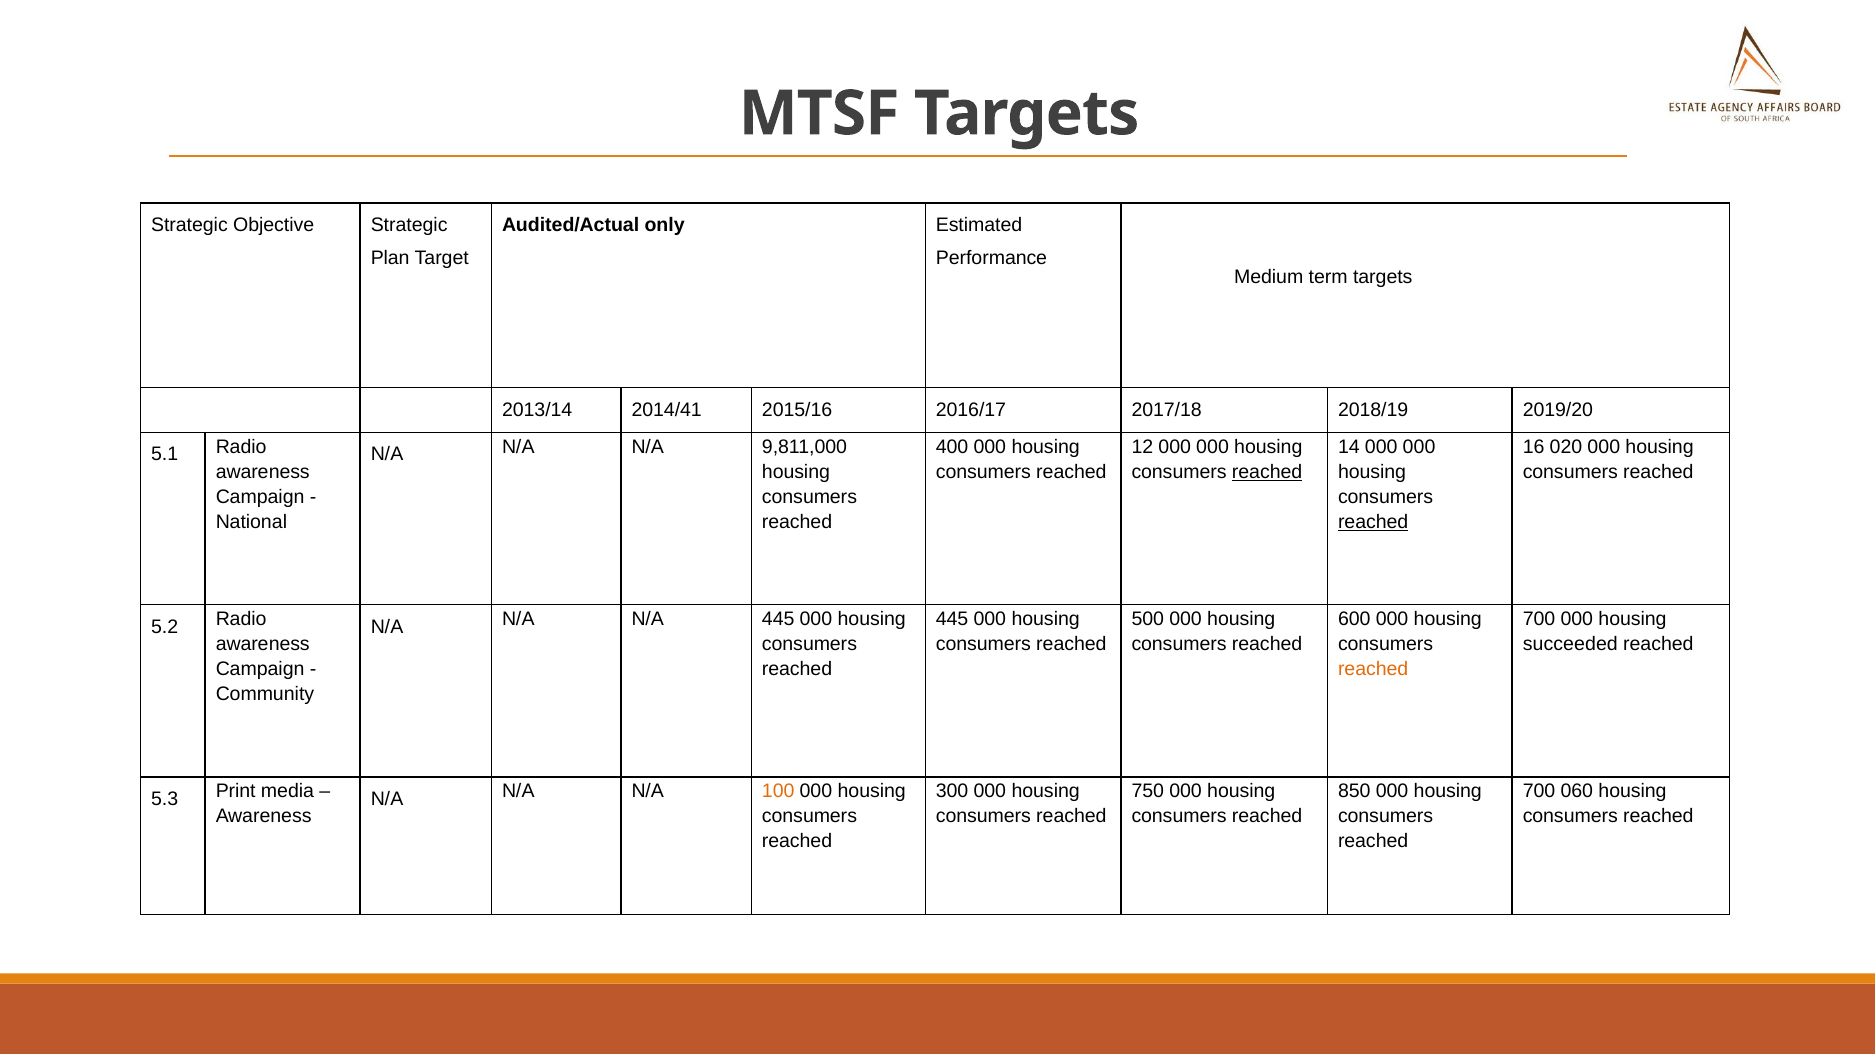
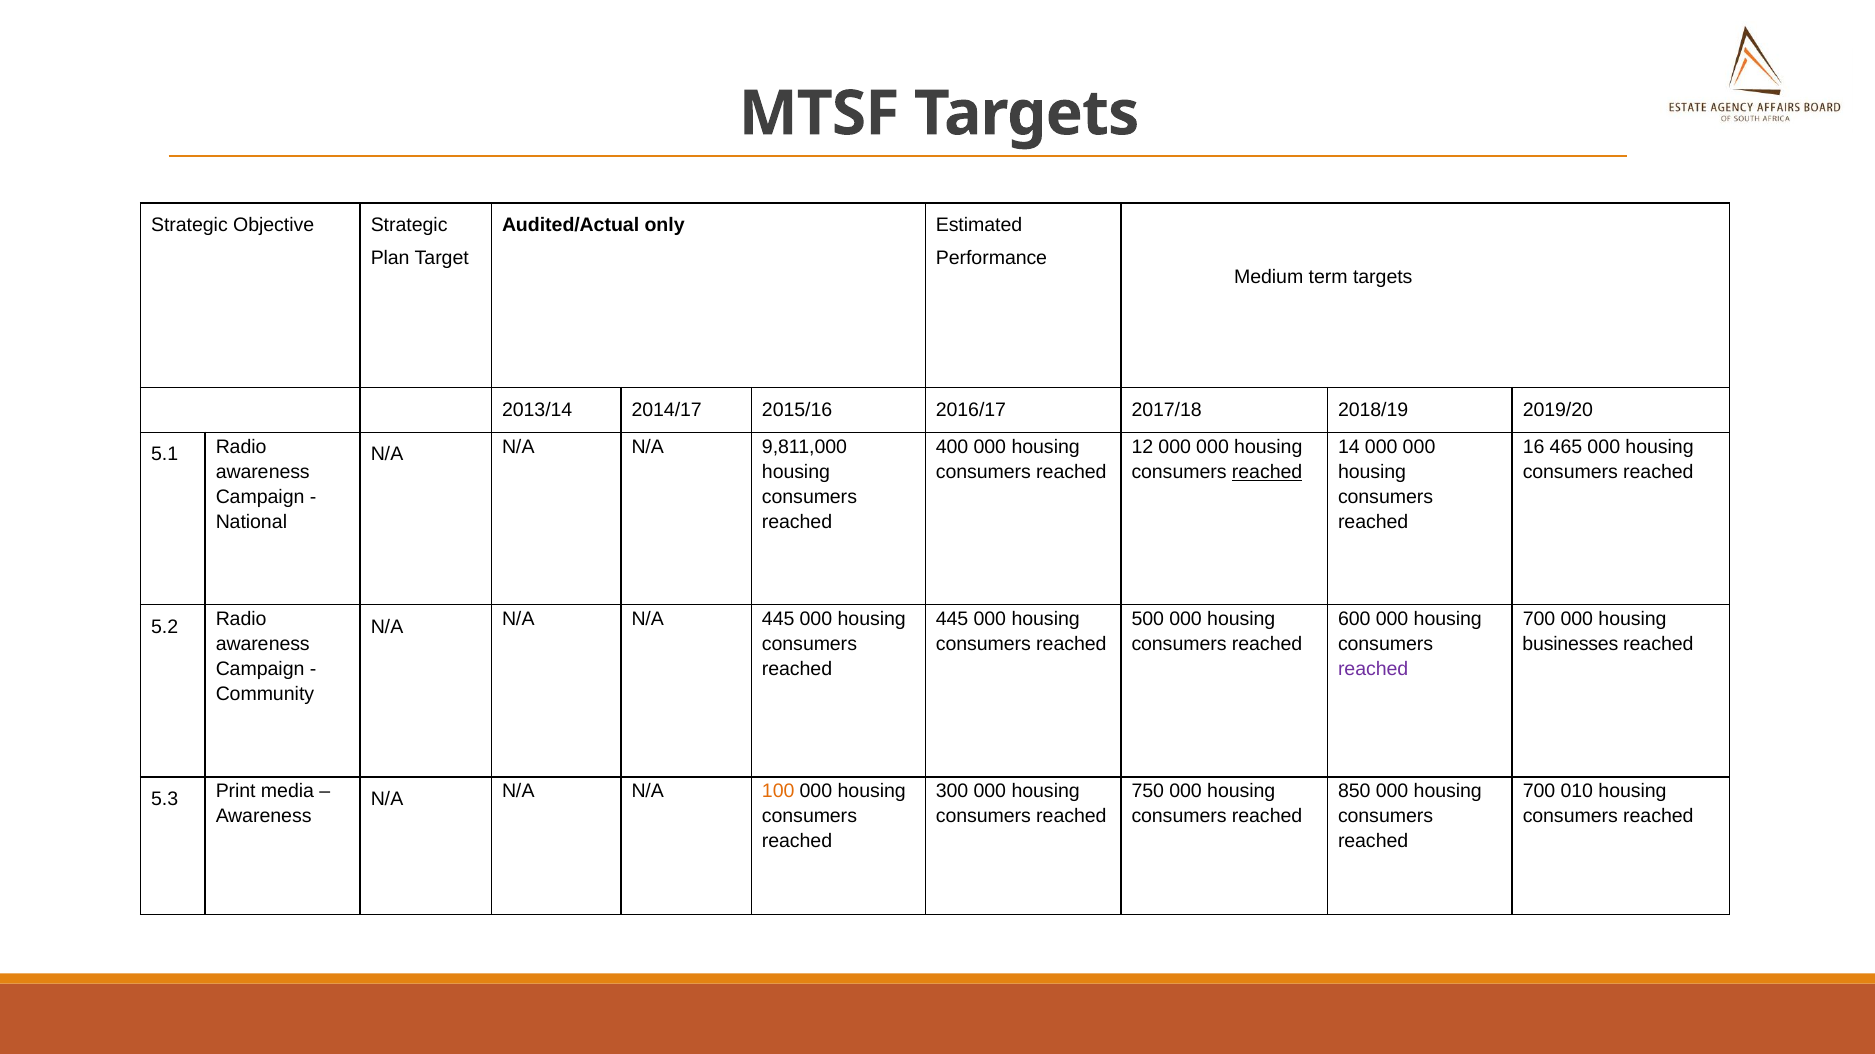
2014/41: 2014/41 -> 2014/17
020: 020 -> 465
reached at (1373, 522) underline: present -> none
succeeded: succeeded -> businesses
reached at (1373, 670) colour: orange -> purple
060: 060 -> 010
